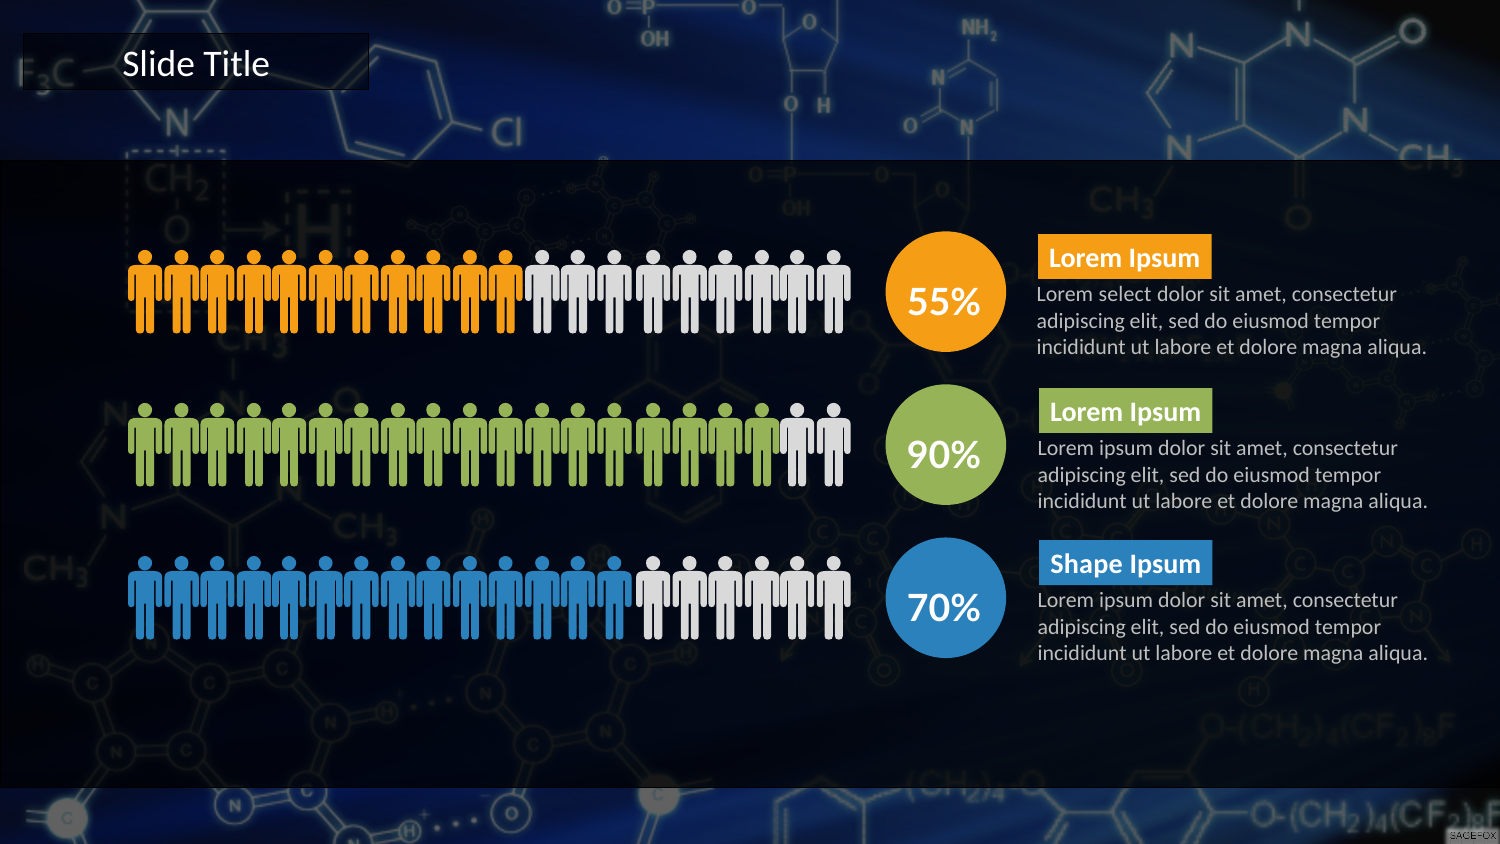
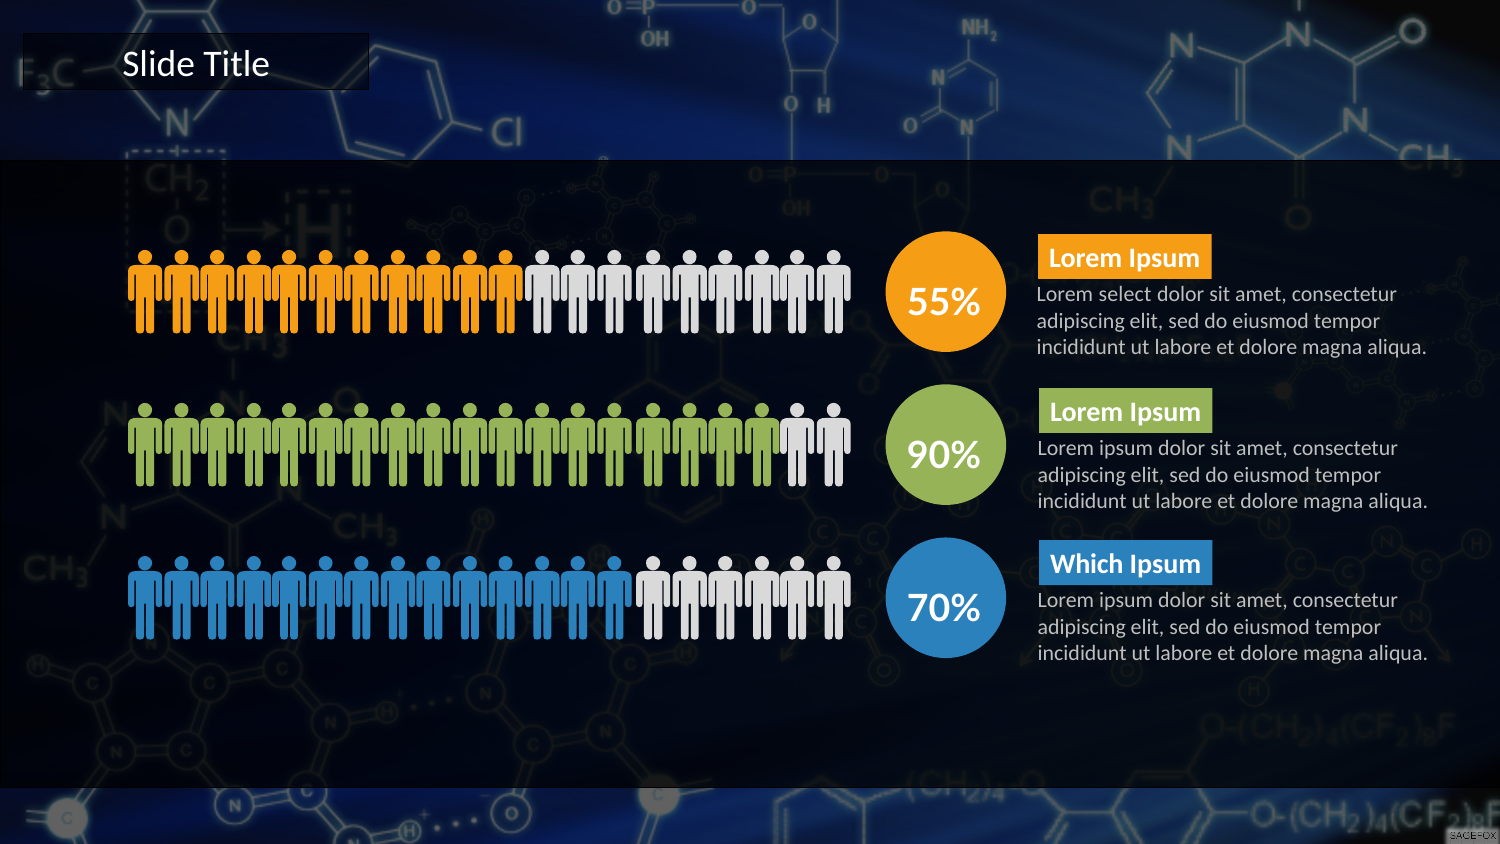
Shape: Shape -> Which
